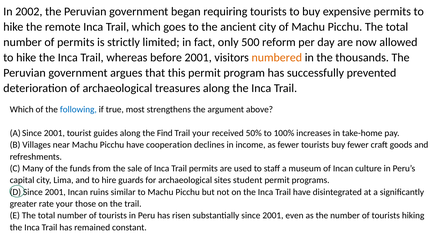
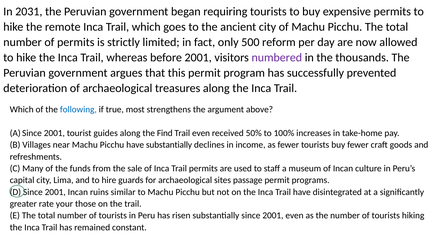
2002: 2002 -> 2031
numbered colour: orange -> purple
Trail your: your -> even
have cooperation: cooperation -> substantially
student: student -> passage
